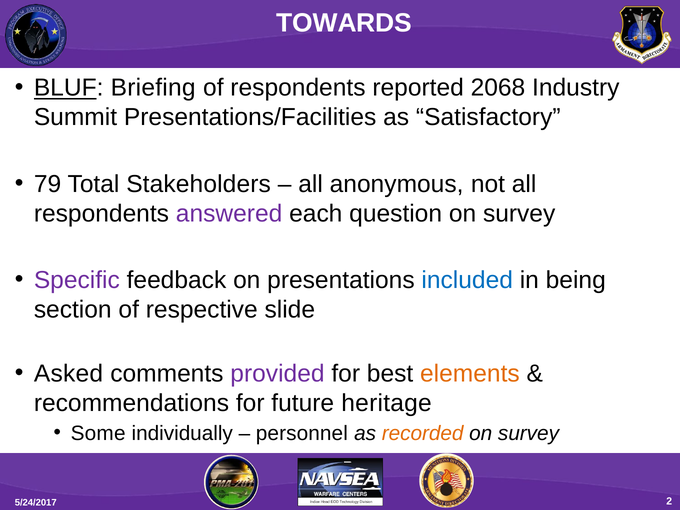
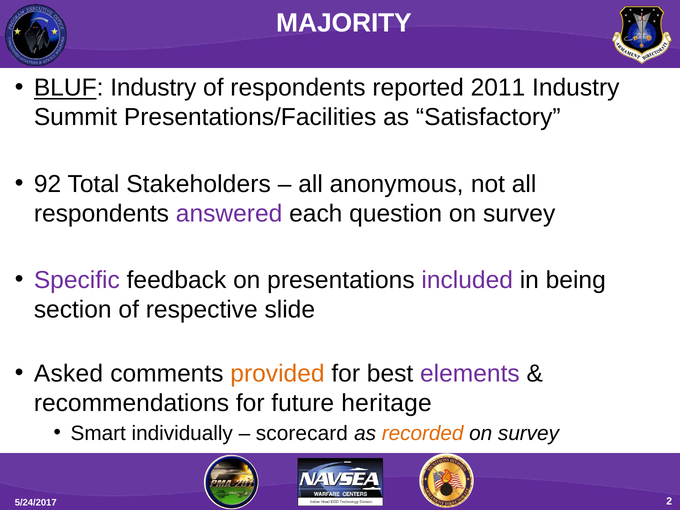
TOWARDS: TOWARDS -> MAJORITY
BLUF Briefing: Briefing -> Industry
2068: 2068 -> 2011
79: 79 -> 92
included colour: blue -> purple
provided colour: purple -> orange
elements colour: orange -> purple
Some: Some -> Smart
personnel: personnel -> scorecard
